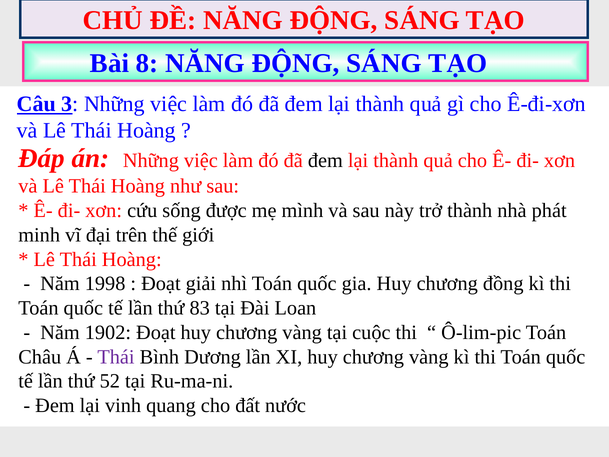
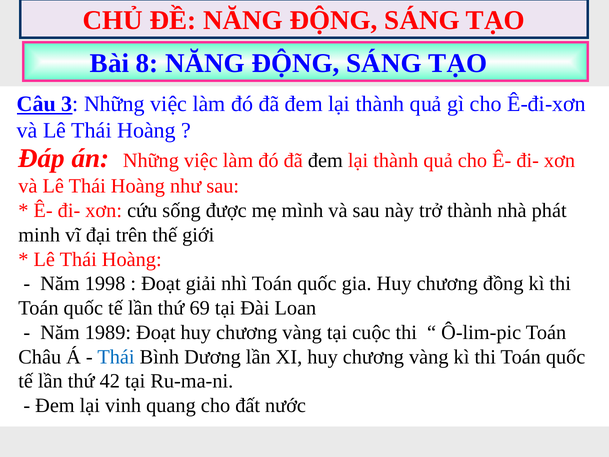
83: 83 -> 69
1902: 1902 -> 1989
Thái at (116, 357) colour: purple -> blue
52: 52 -> 42
